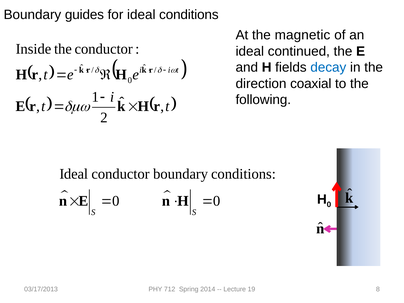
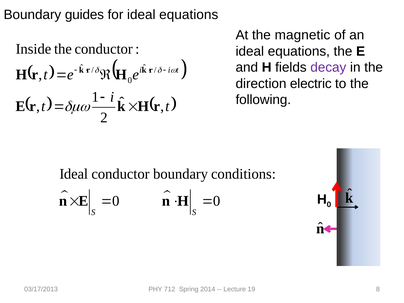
for ideal conditions: conditions -> equations
continued at (299, 51): continued -> equations
decay colour: blue -> purple
coaxial: coaxial -> electric
